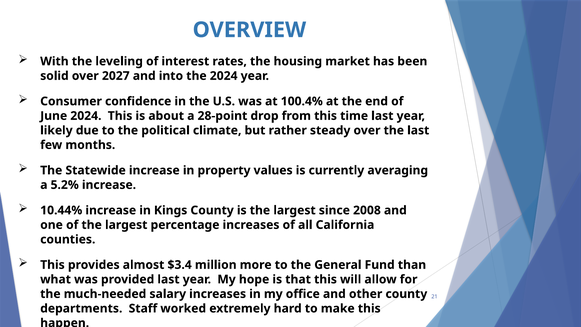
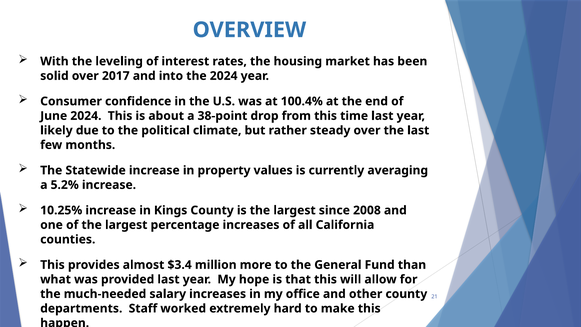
2027: 2027 -> 2017
28-point: 28-point -> 38-point
10.44%: 10.44% -> 10.25%
